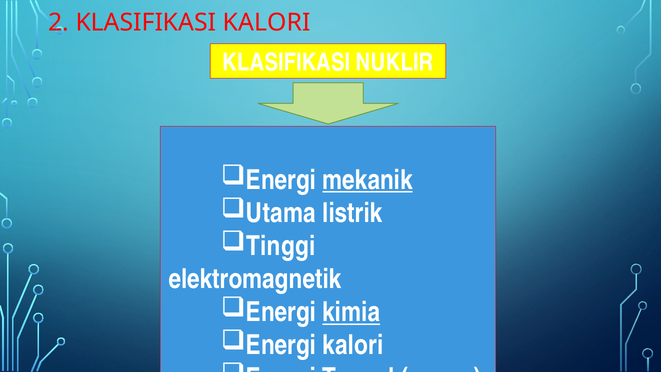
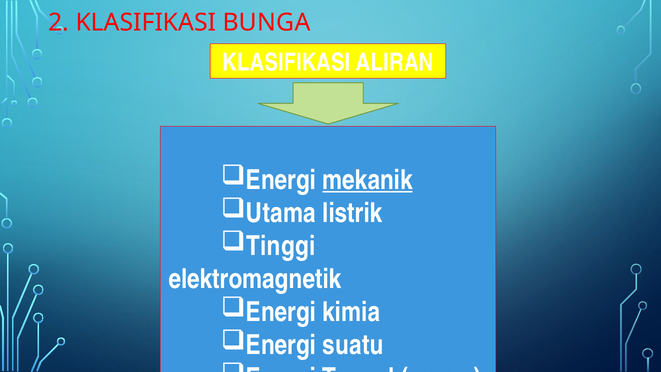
KLASIFIKASI KALORI: KALORI -> BUNGA
NUKLIR: NUKLIR -> ALIRAN
kimia underline: present -> none
Energi kalori: kalori -> suatu
